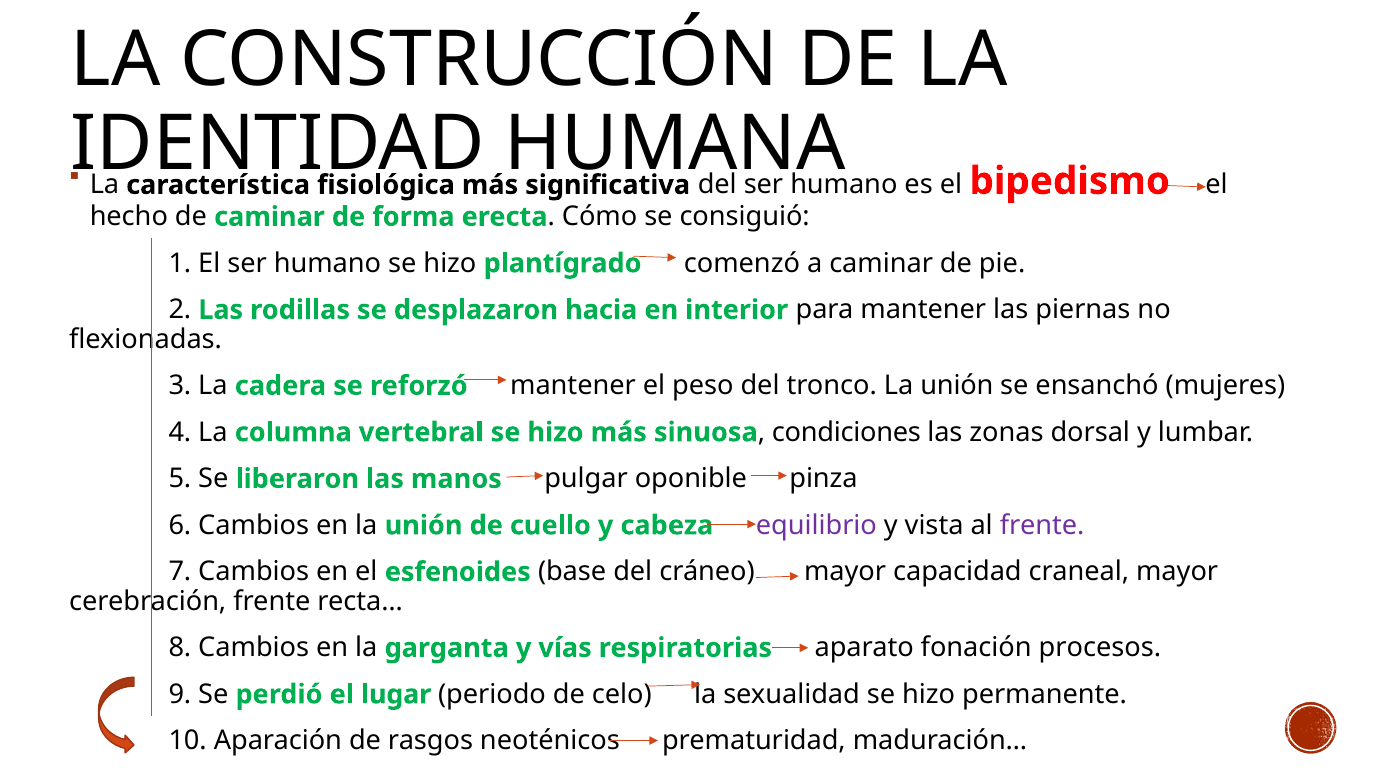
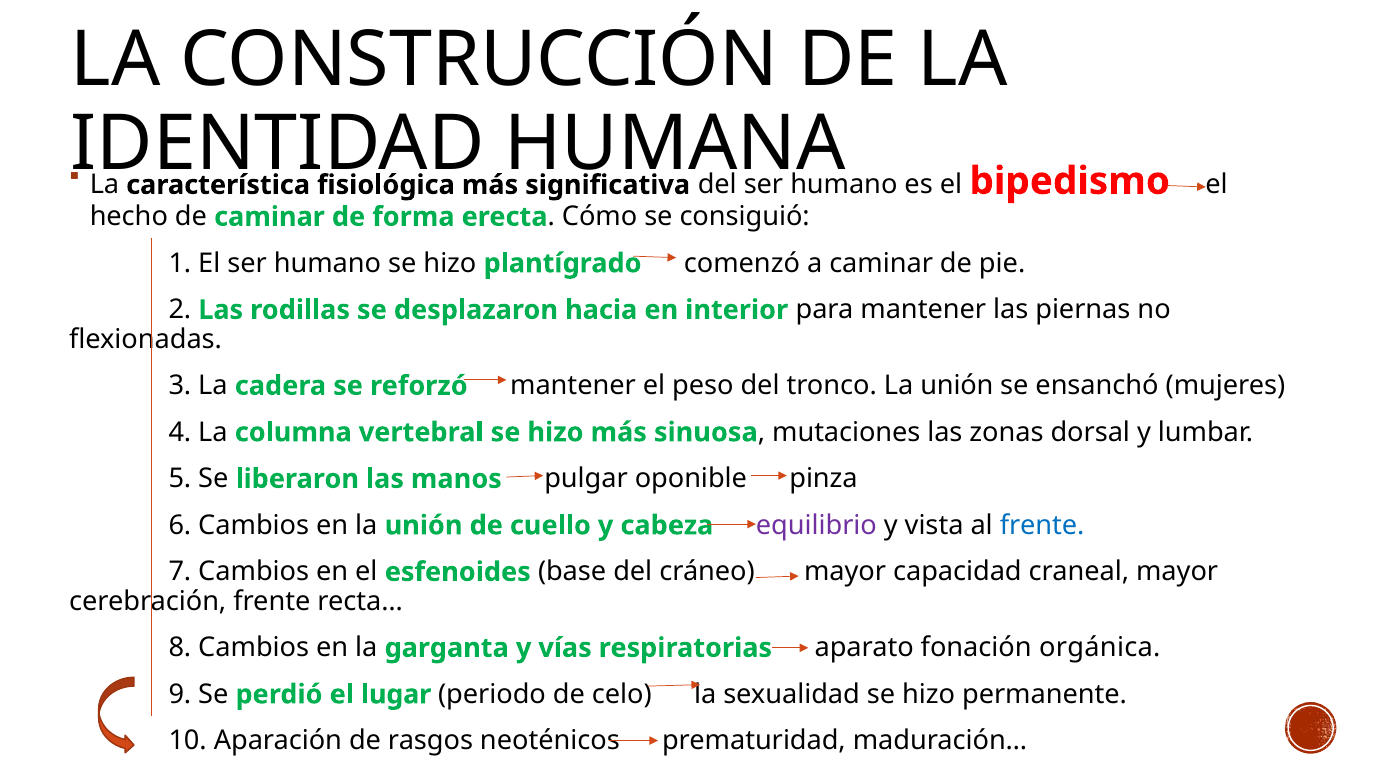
condiciones: condiciones -> mutaciones
frente at (1042, 525) colour: purple -> blue
procesos: procesos -> orgánica
